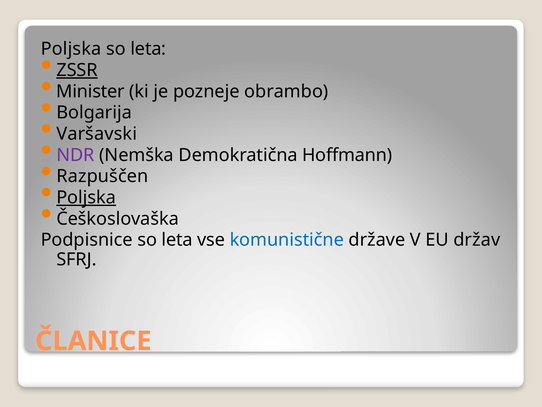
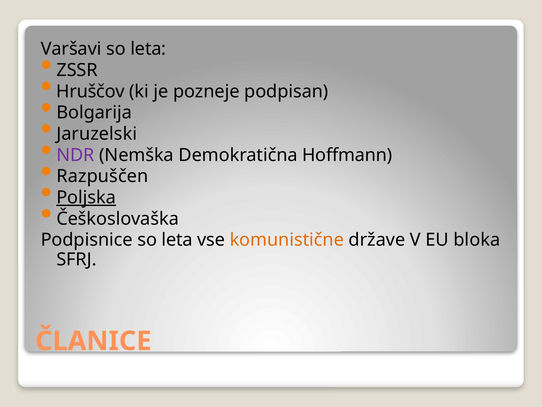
Poljska at (71, 49): Poljska -> Varšavi
ZSSR underline: present -> none
Minister: Minister -> Hruščov
obrambo: obrambo -> podpisan
Varšavski: Varšavski -> Jaruzelski
komunistične colour: blue -> orange
držav: držav -> bloka
